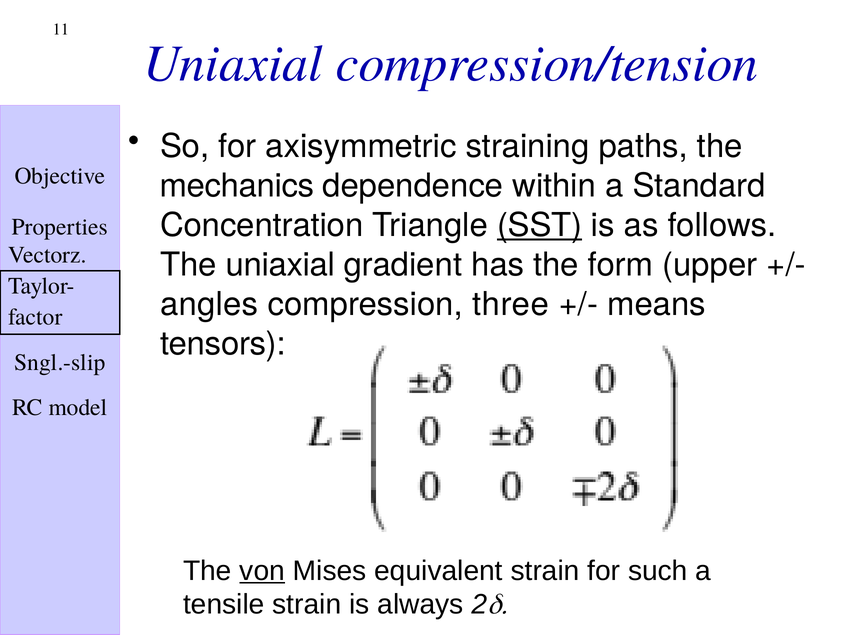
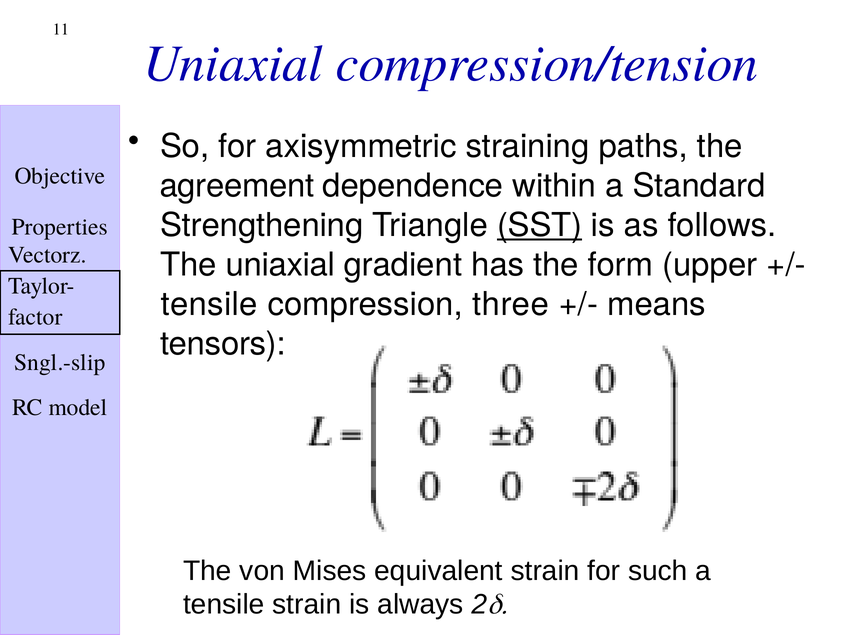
mechanics: mechanics -> agreement
Concentration: Concentration -> Strengthening
angles at (209, 304): angles -> tensile
von underline: present -> none
